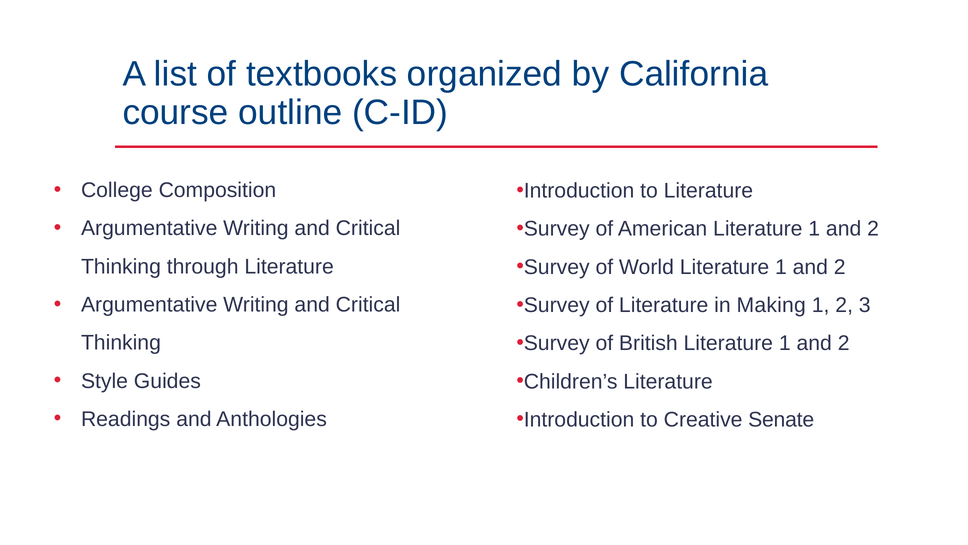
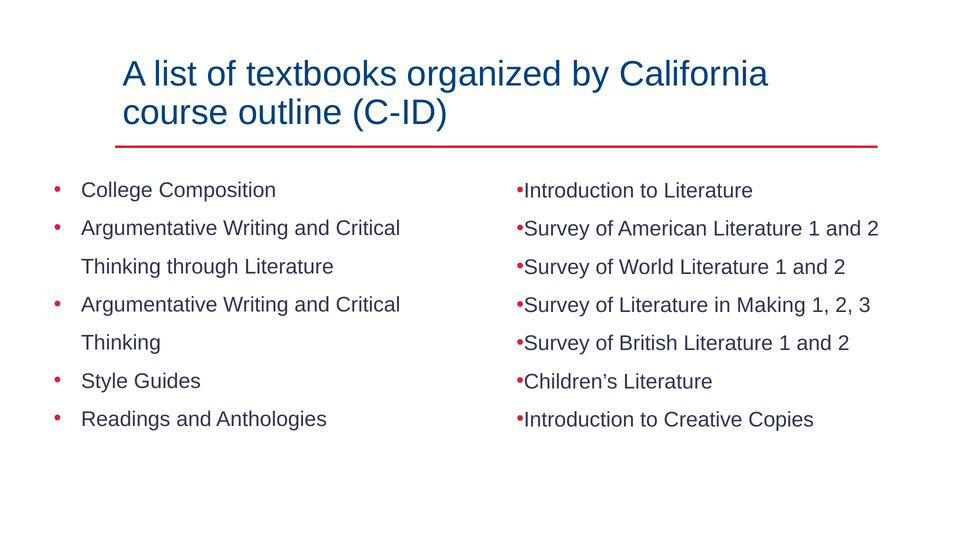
Senate: Senate -> Copies
